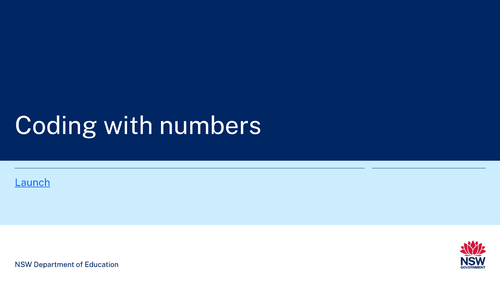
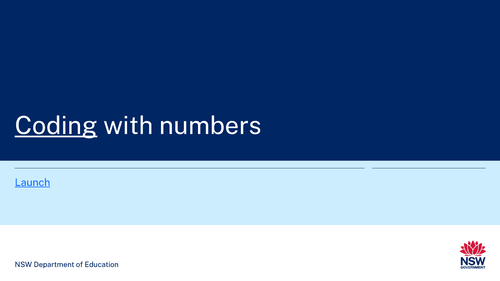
Coding underline: none -> present
